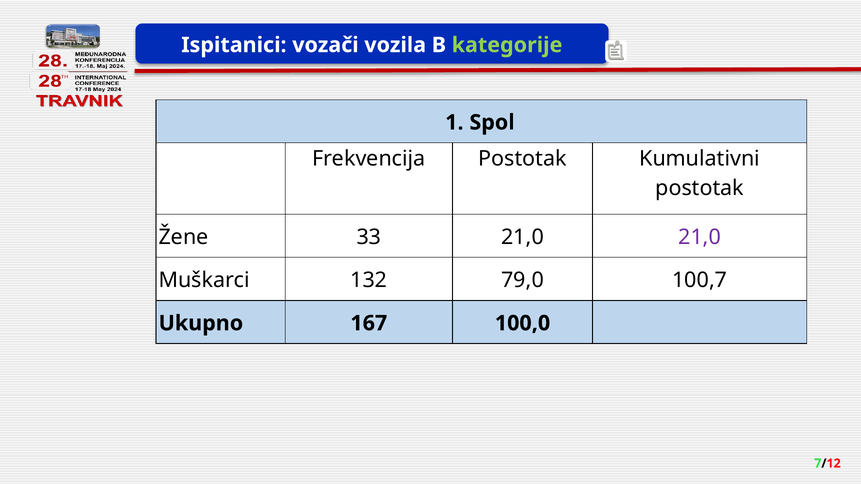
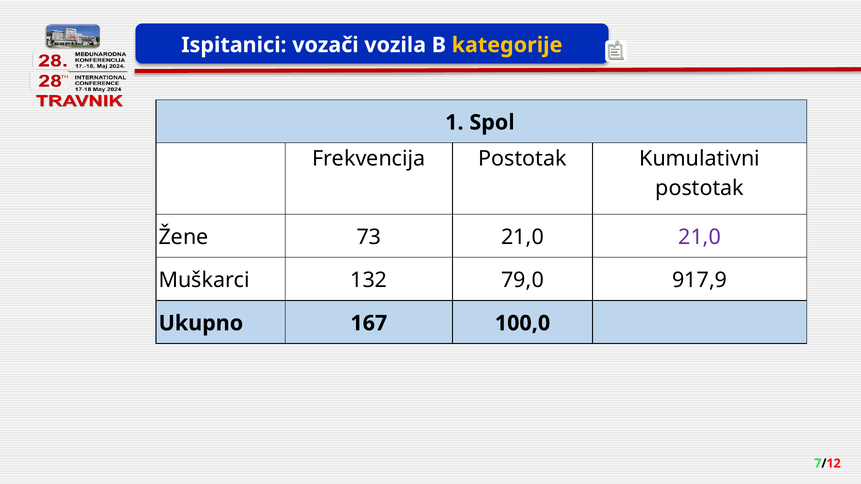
kategorije colour: light green -> yellow
33: 33 -> 73
100,7: 100,7 -> 917,9
